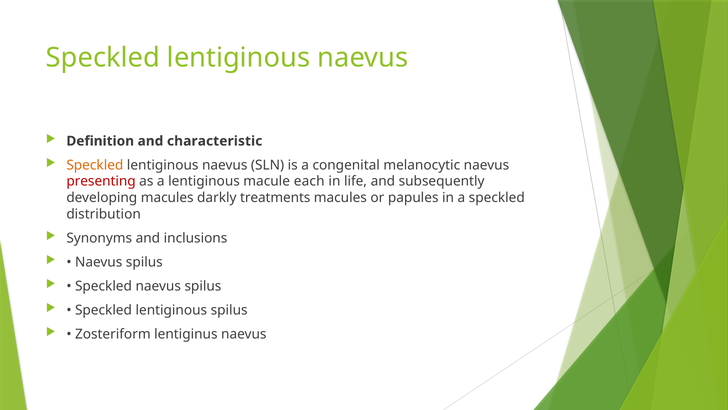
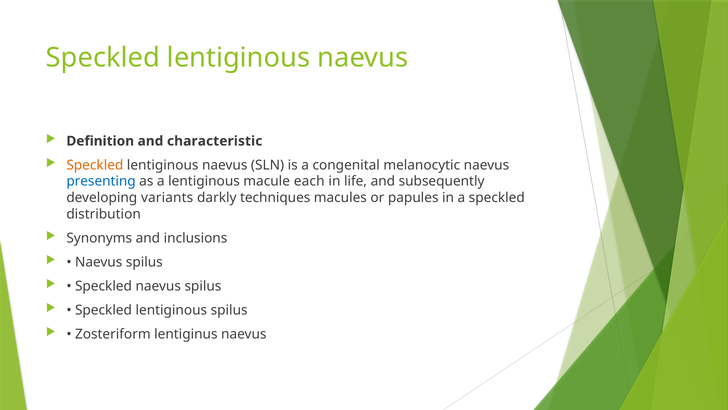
presenting colour: red -> blue
developing macules: macules -> variants
treatments: treatments -> techniques
